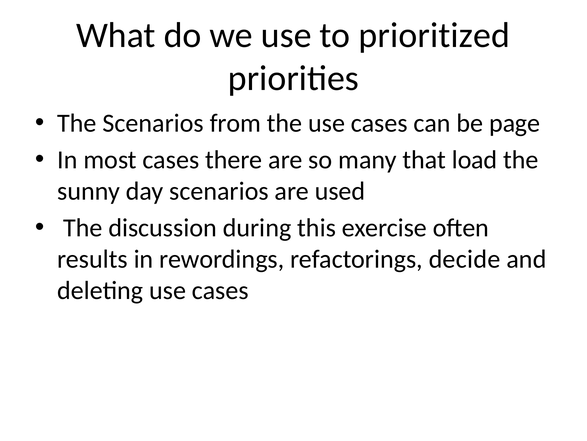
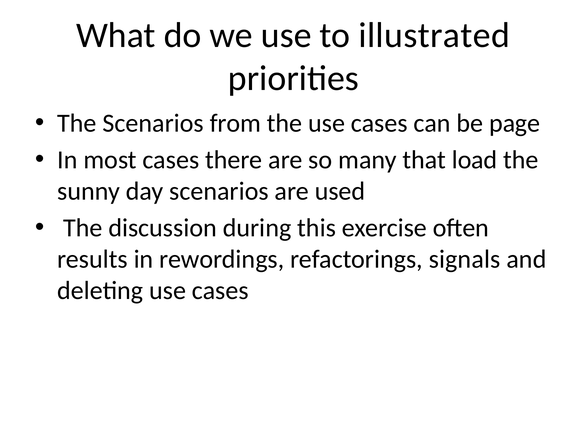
prioritized: prioritized -> illustrated
decide: decide -> signals
